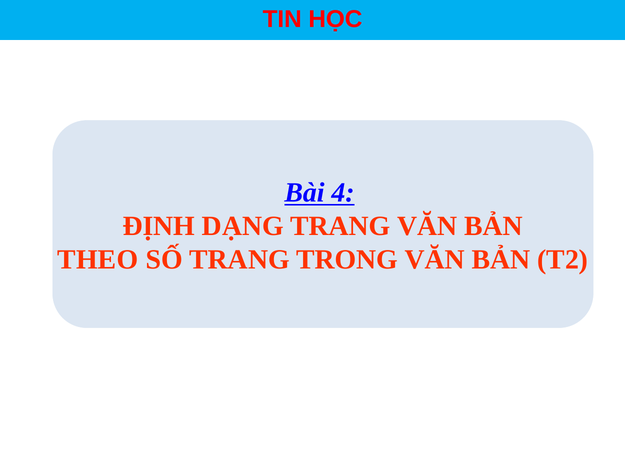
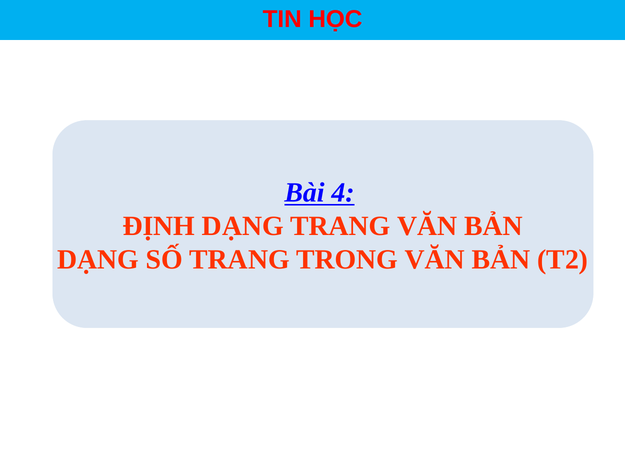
THEO at (98, 259): THEO -> DẠNG
